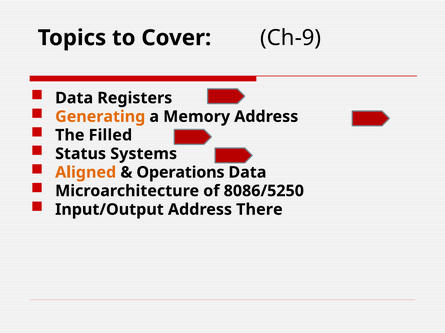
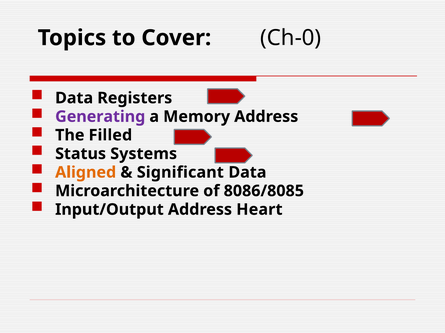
Ch-9: Ch-9 -> Ch-0
Generating colour: orange -> purple
Operations: Operations -> Significant
8086/5250: 8086/5250 -> 8086/8085
There: There -> Heart
